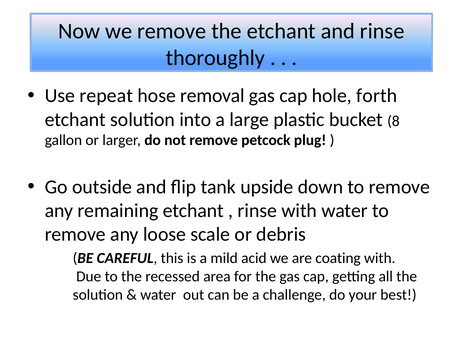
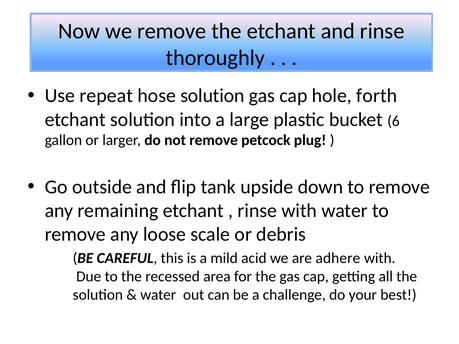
hose removal: removal -> solution
8: 8 -> 6
coating: coating -> adhere
